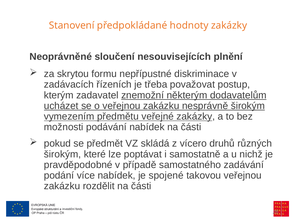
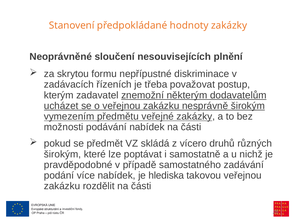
spojené: spojené -> hlediska
